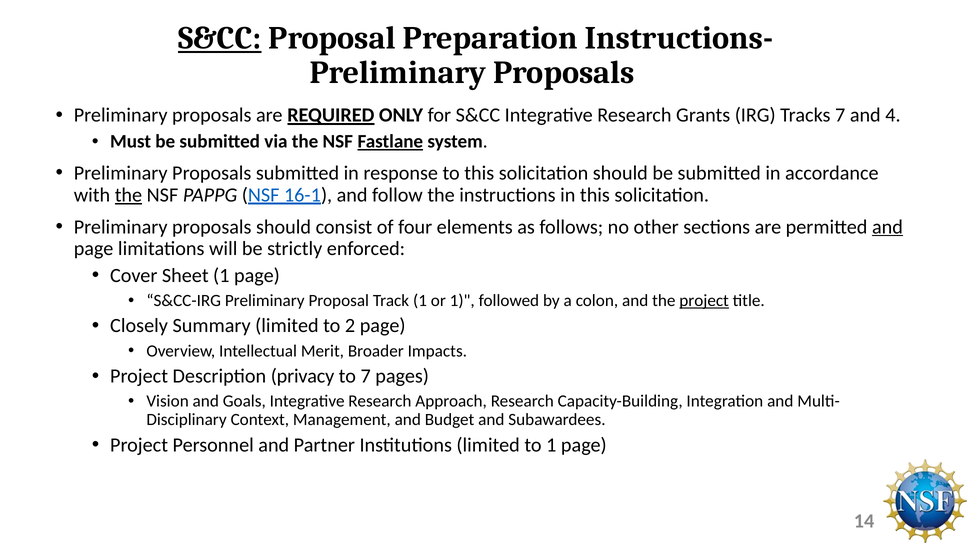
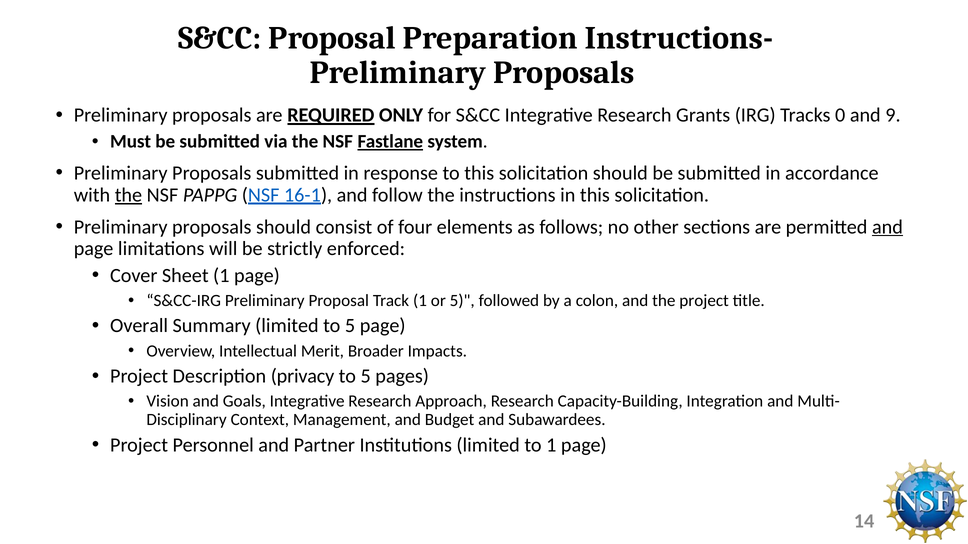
S&CC at (220, 38) underline: present -> none
Tracks 7: 7 -> 0
4: 4 -> 9
or 1: 1 -> 5
project at (704, 301) underline: present -> none
Closely: Closely -> Overall
limited to 2: 2 -> 5
7 at (366, 376): 7 -> 5
